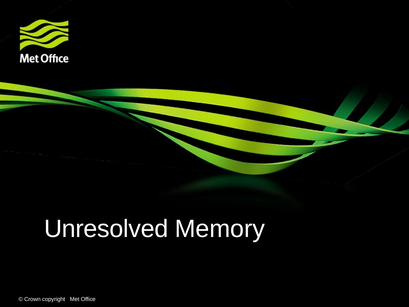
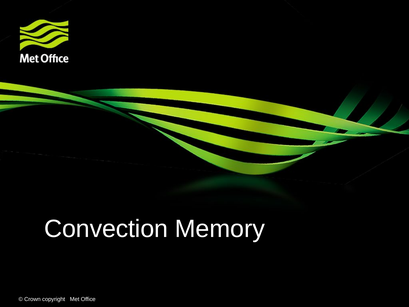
Unresolved: Unresolved -> Convection
